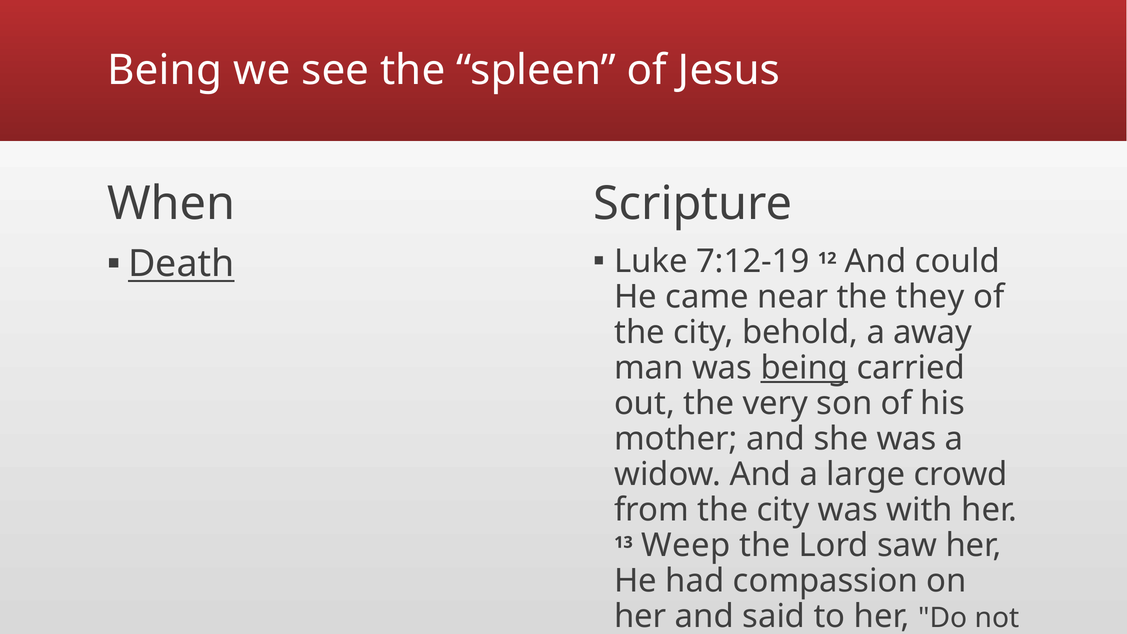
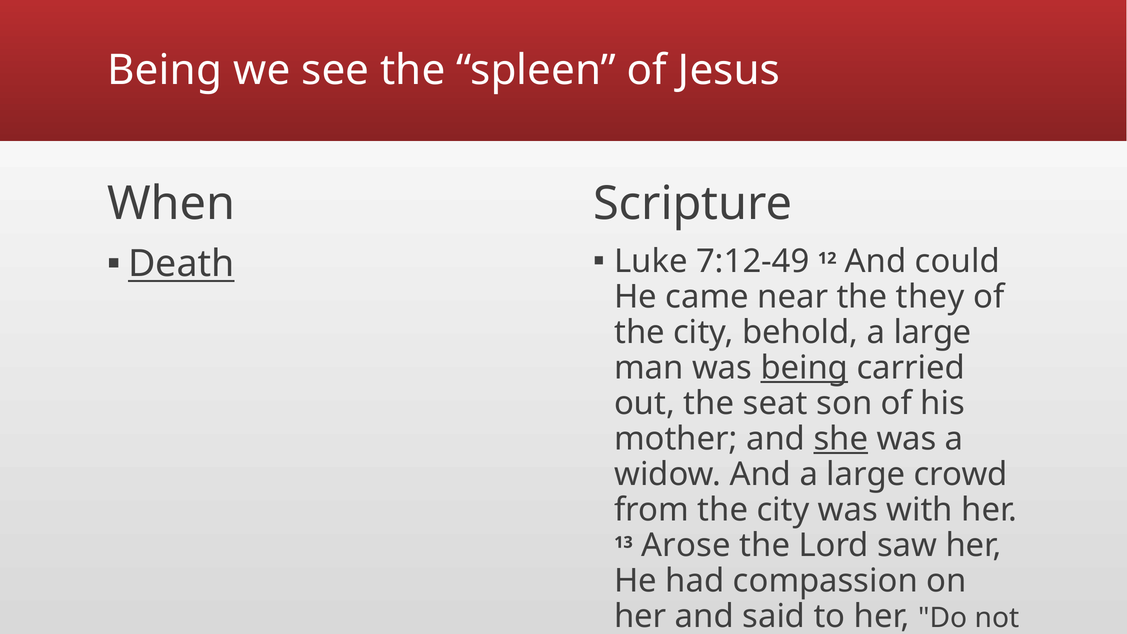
7:12-19: 7:12-19 -> 7:12-49
behold a away: away -> large
very: very -> seat
she underline: none -> present
13 Weep: Weep -> Arose
